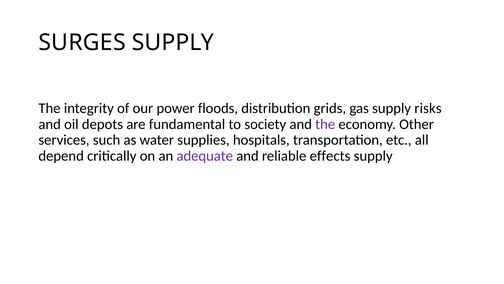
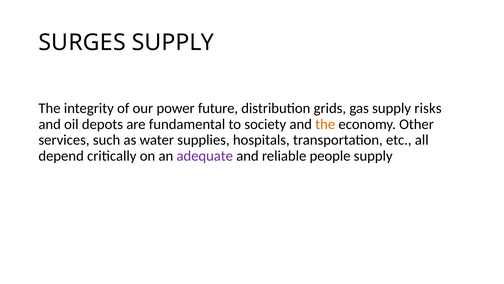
floods: floods -> future
the at (325, 124) colour: purple -> orange
effects: effects -> people
